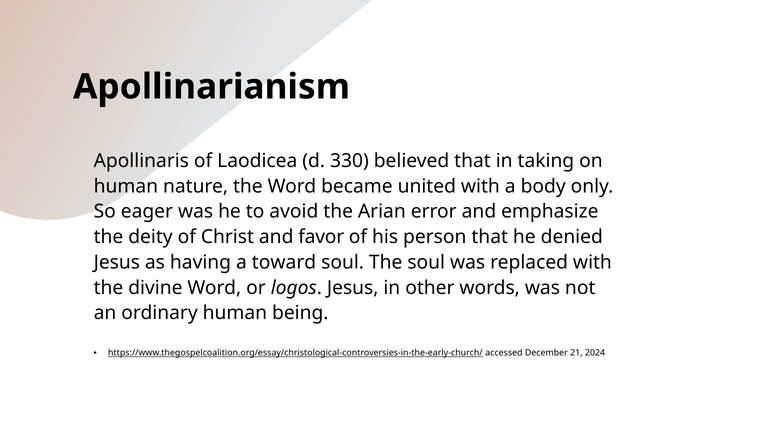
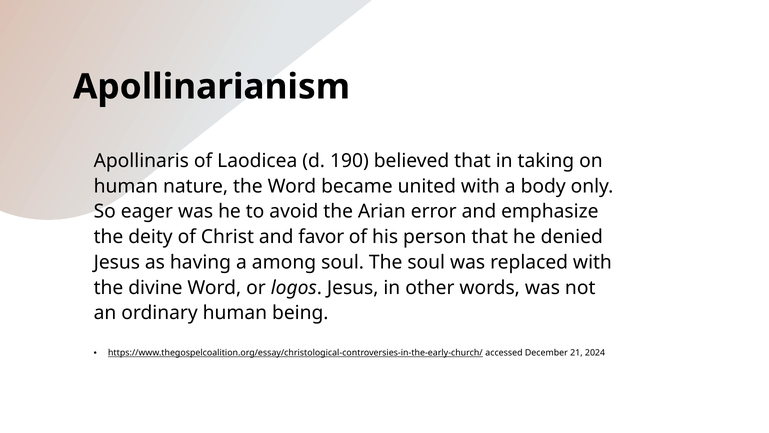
330: 330 -> 190
toward: toward -> among
